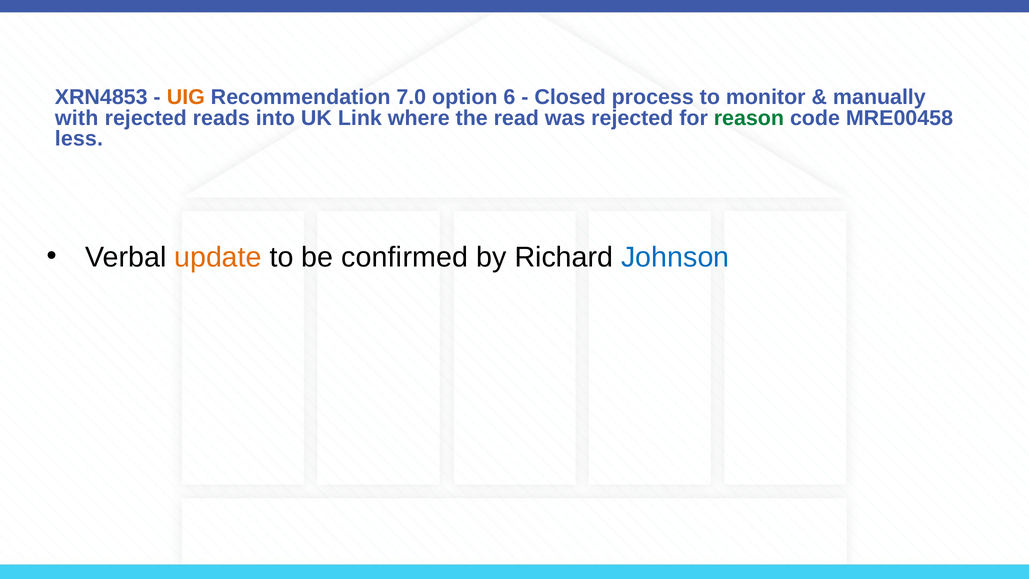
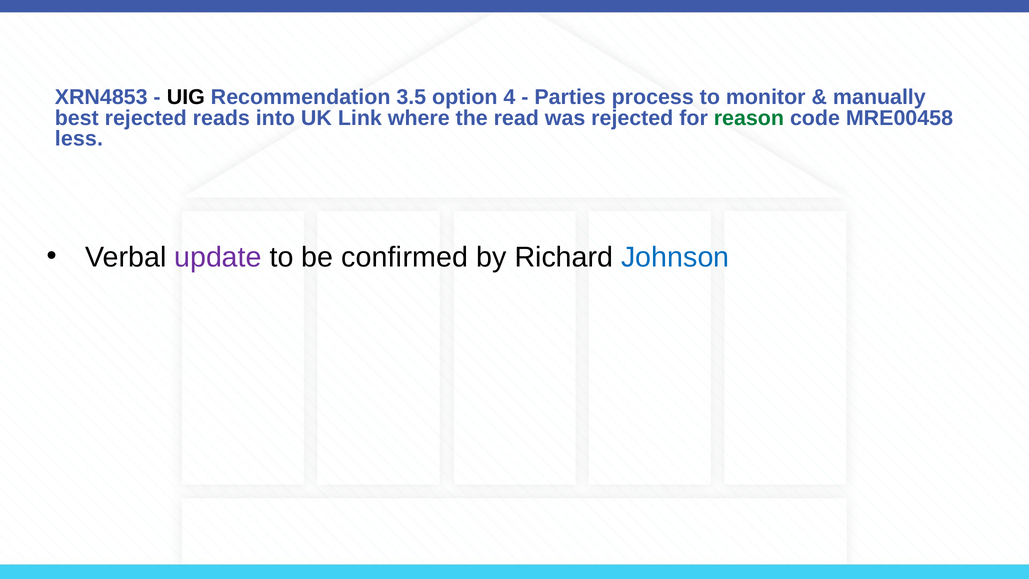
UIG colour: orange -> black
7.0: 7.0 -> 3.5
6: 6 -> 4
Closed: Closed -> Parties
with: with -> best
update colour: orange -> purple
